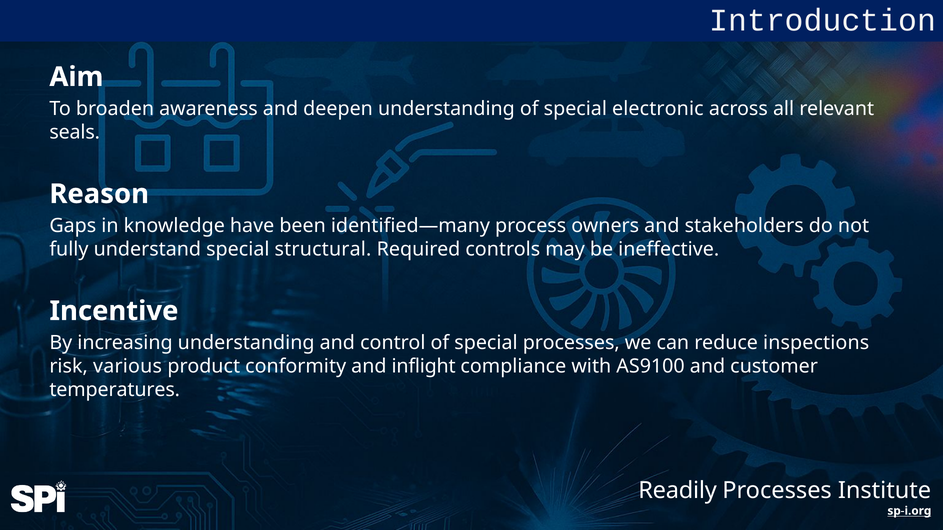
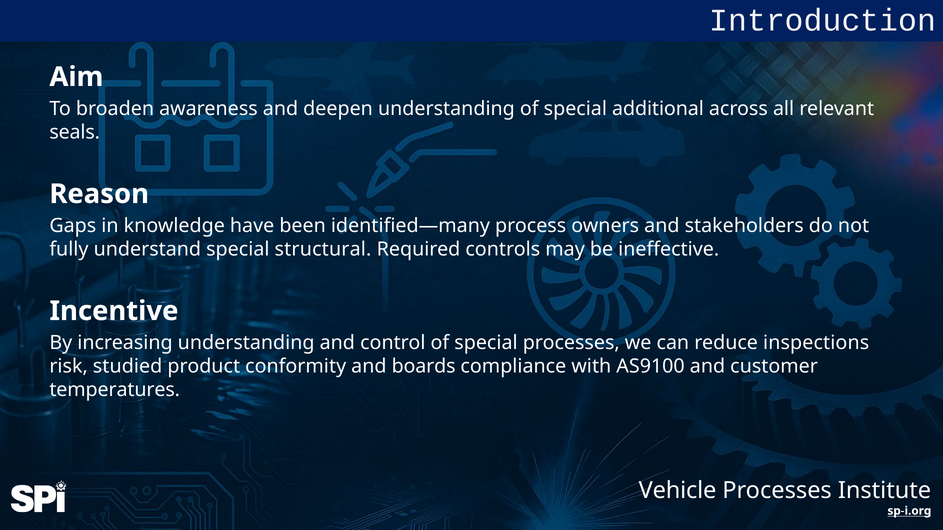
electronic: electronic -> additional
various: various -> studied
inflight: inflight -> boards
Readily: Readily -> Vehicle
